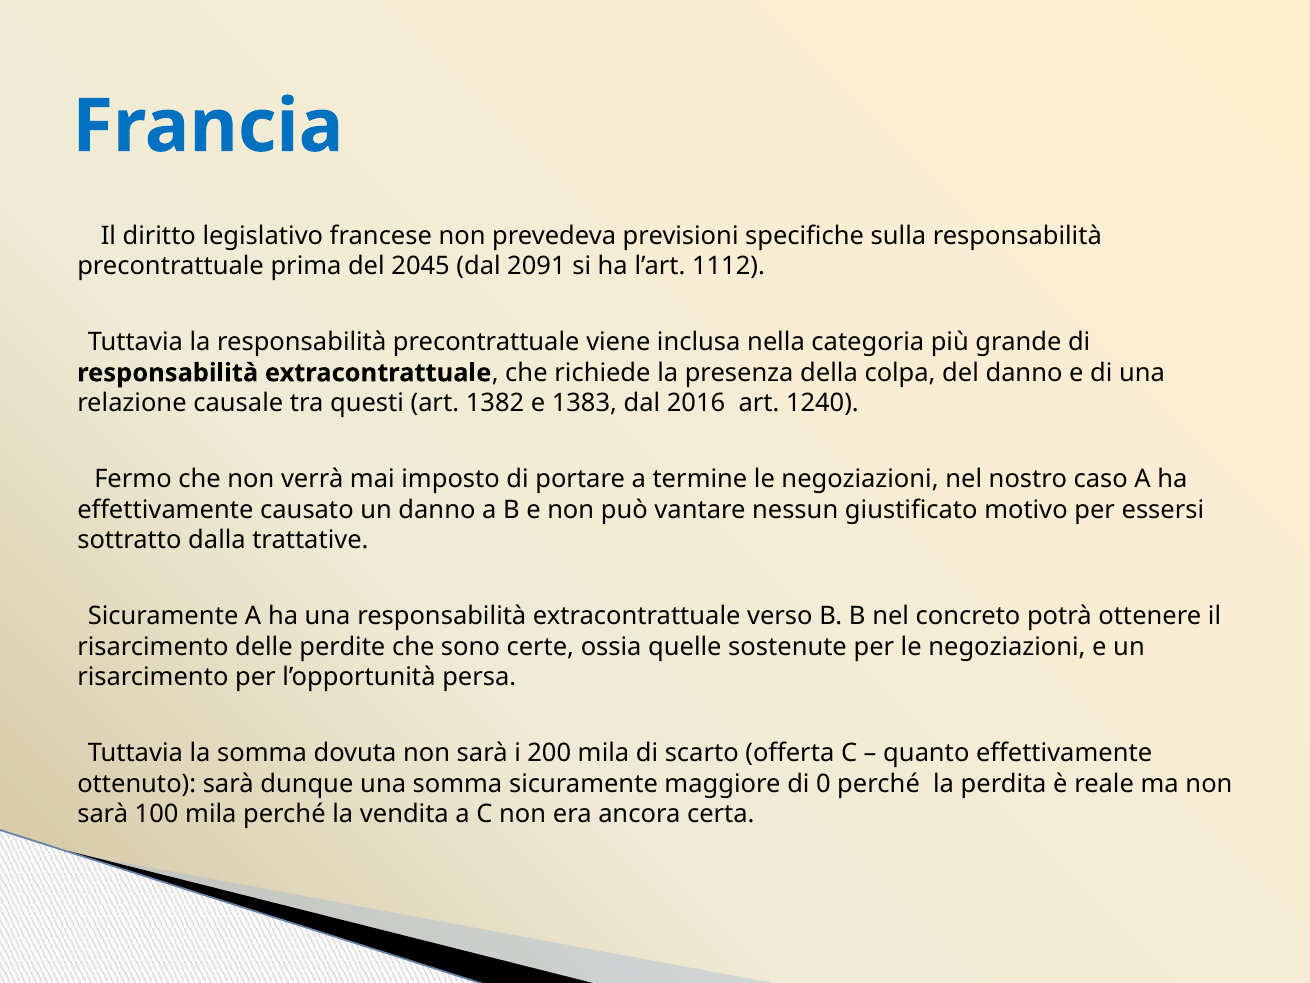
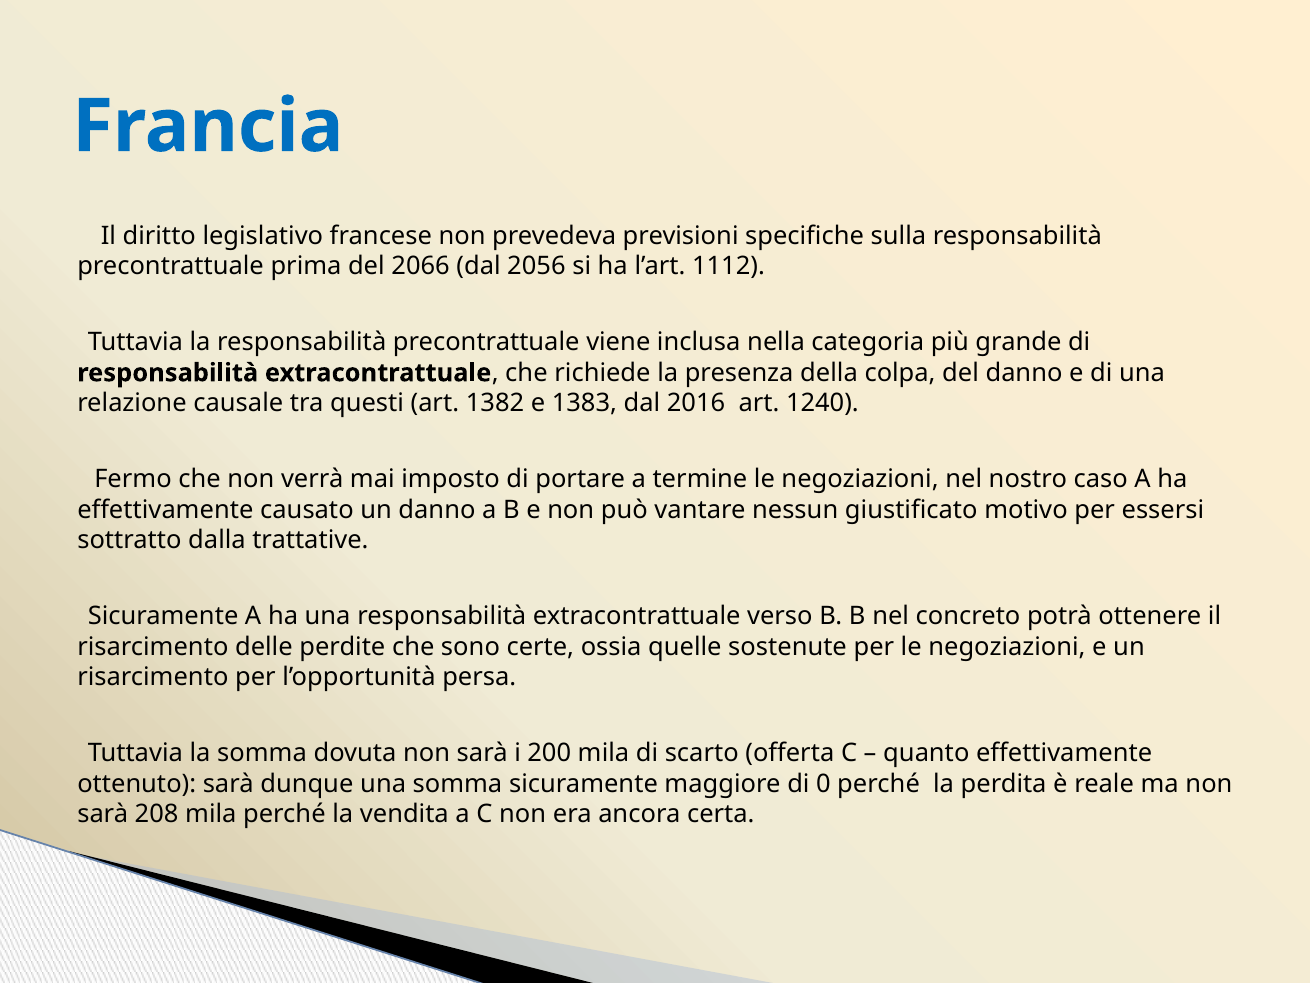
2045: 2045 -> 2066
2091: 2091 -> 2056
100: 100 -> 208
